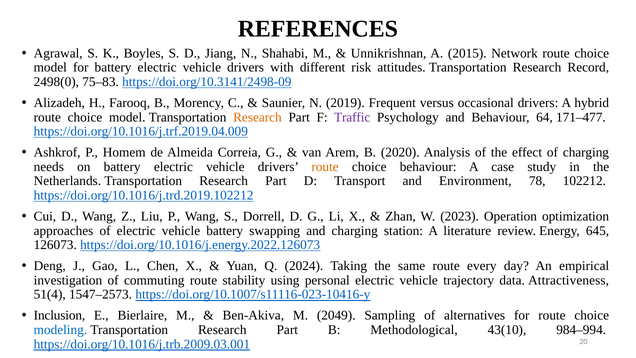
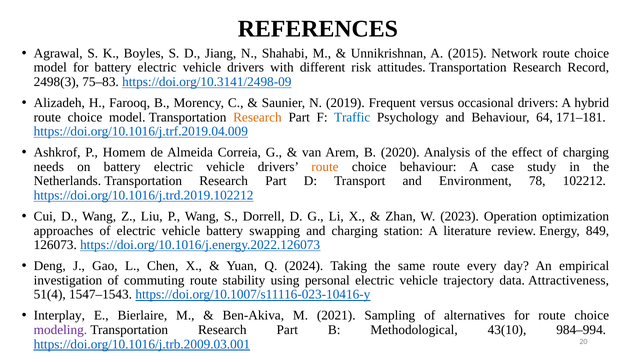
2498(0: 2498(0 -> 2498(3
Traffic colour: purple -> blue
171–477: 171–477 -> 171–181
645: 645 -> 849
1547–2573: 1547–2573 -> 1547–1543
Inclusion: Inclusion -> Interplay
2049: 2049 -> 2021
modeling colour: blue -> purple
